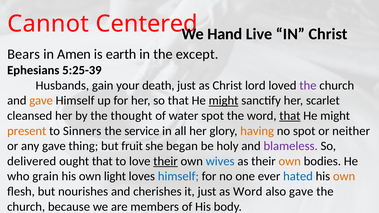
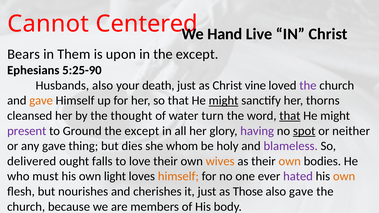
Amen: Amen -> Them
earth: earth -> upon
5:25-39: 5:25-39 -> 5:25-90
Husbands gain: gain -> also
lord: lord -> vine
scarlet: scarlet -> thorns
water spot: spot -> turn
present colour: orange -> purple
Sinners: Sinners -> Ground
service at (142, 131): service -> except
having colour: orange -> purple
spot at (304, 131) underline: none -> present
fruit: fruit -> dies
began: began -> whom
ought that: that -> falls
their at (166, 161) underline: present -> none
wives colour: blue -> orange
grain: grain -> must
himself at (178, 176) colour: blue -> orange
hated colour: blue -> purple
as Word: Word -> Those
